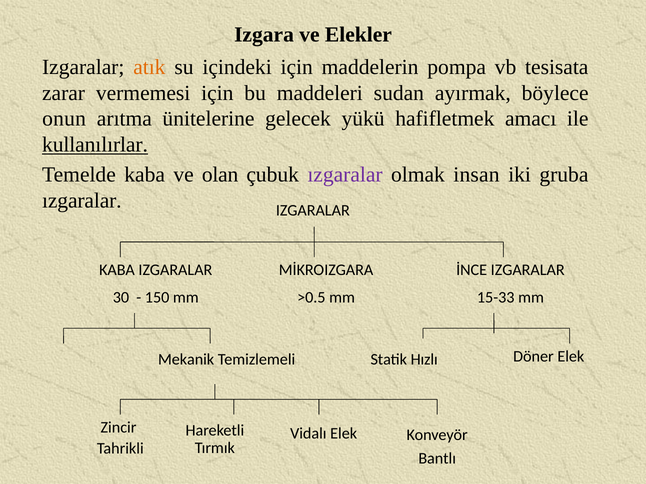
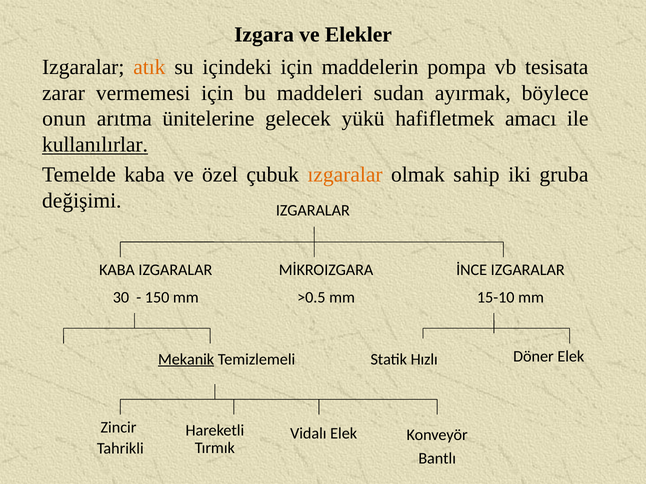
olan: olan -> özel
ızgaralar at (345, 175) colour: purple -> orange
insan: insan -> sahip
ızgaralar at (82, 201): ızgaralar -> değişimi
15-33: 15-33 -> 15-10
Mekanik underline: none -> present
